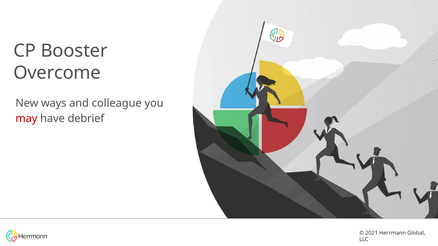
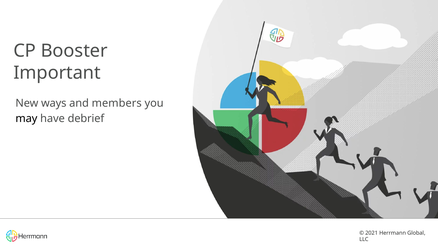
Overcome: Overcome -> Important
colleague: colleague -> members
may colour: red -> black
